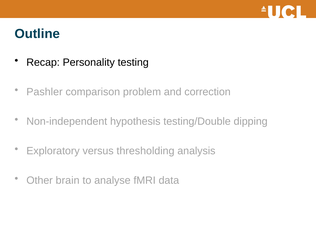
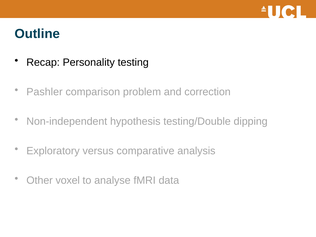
thresholding: thresholding -> comparative
brain: brain -> voxel
